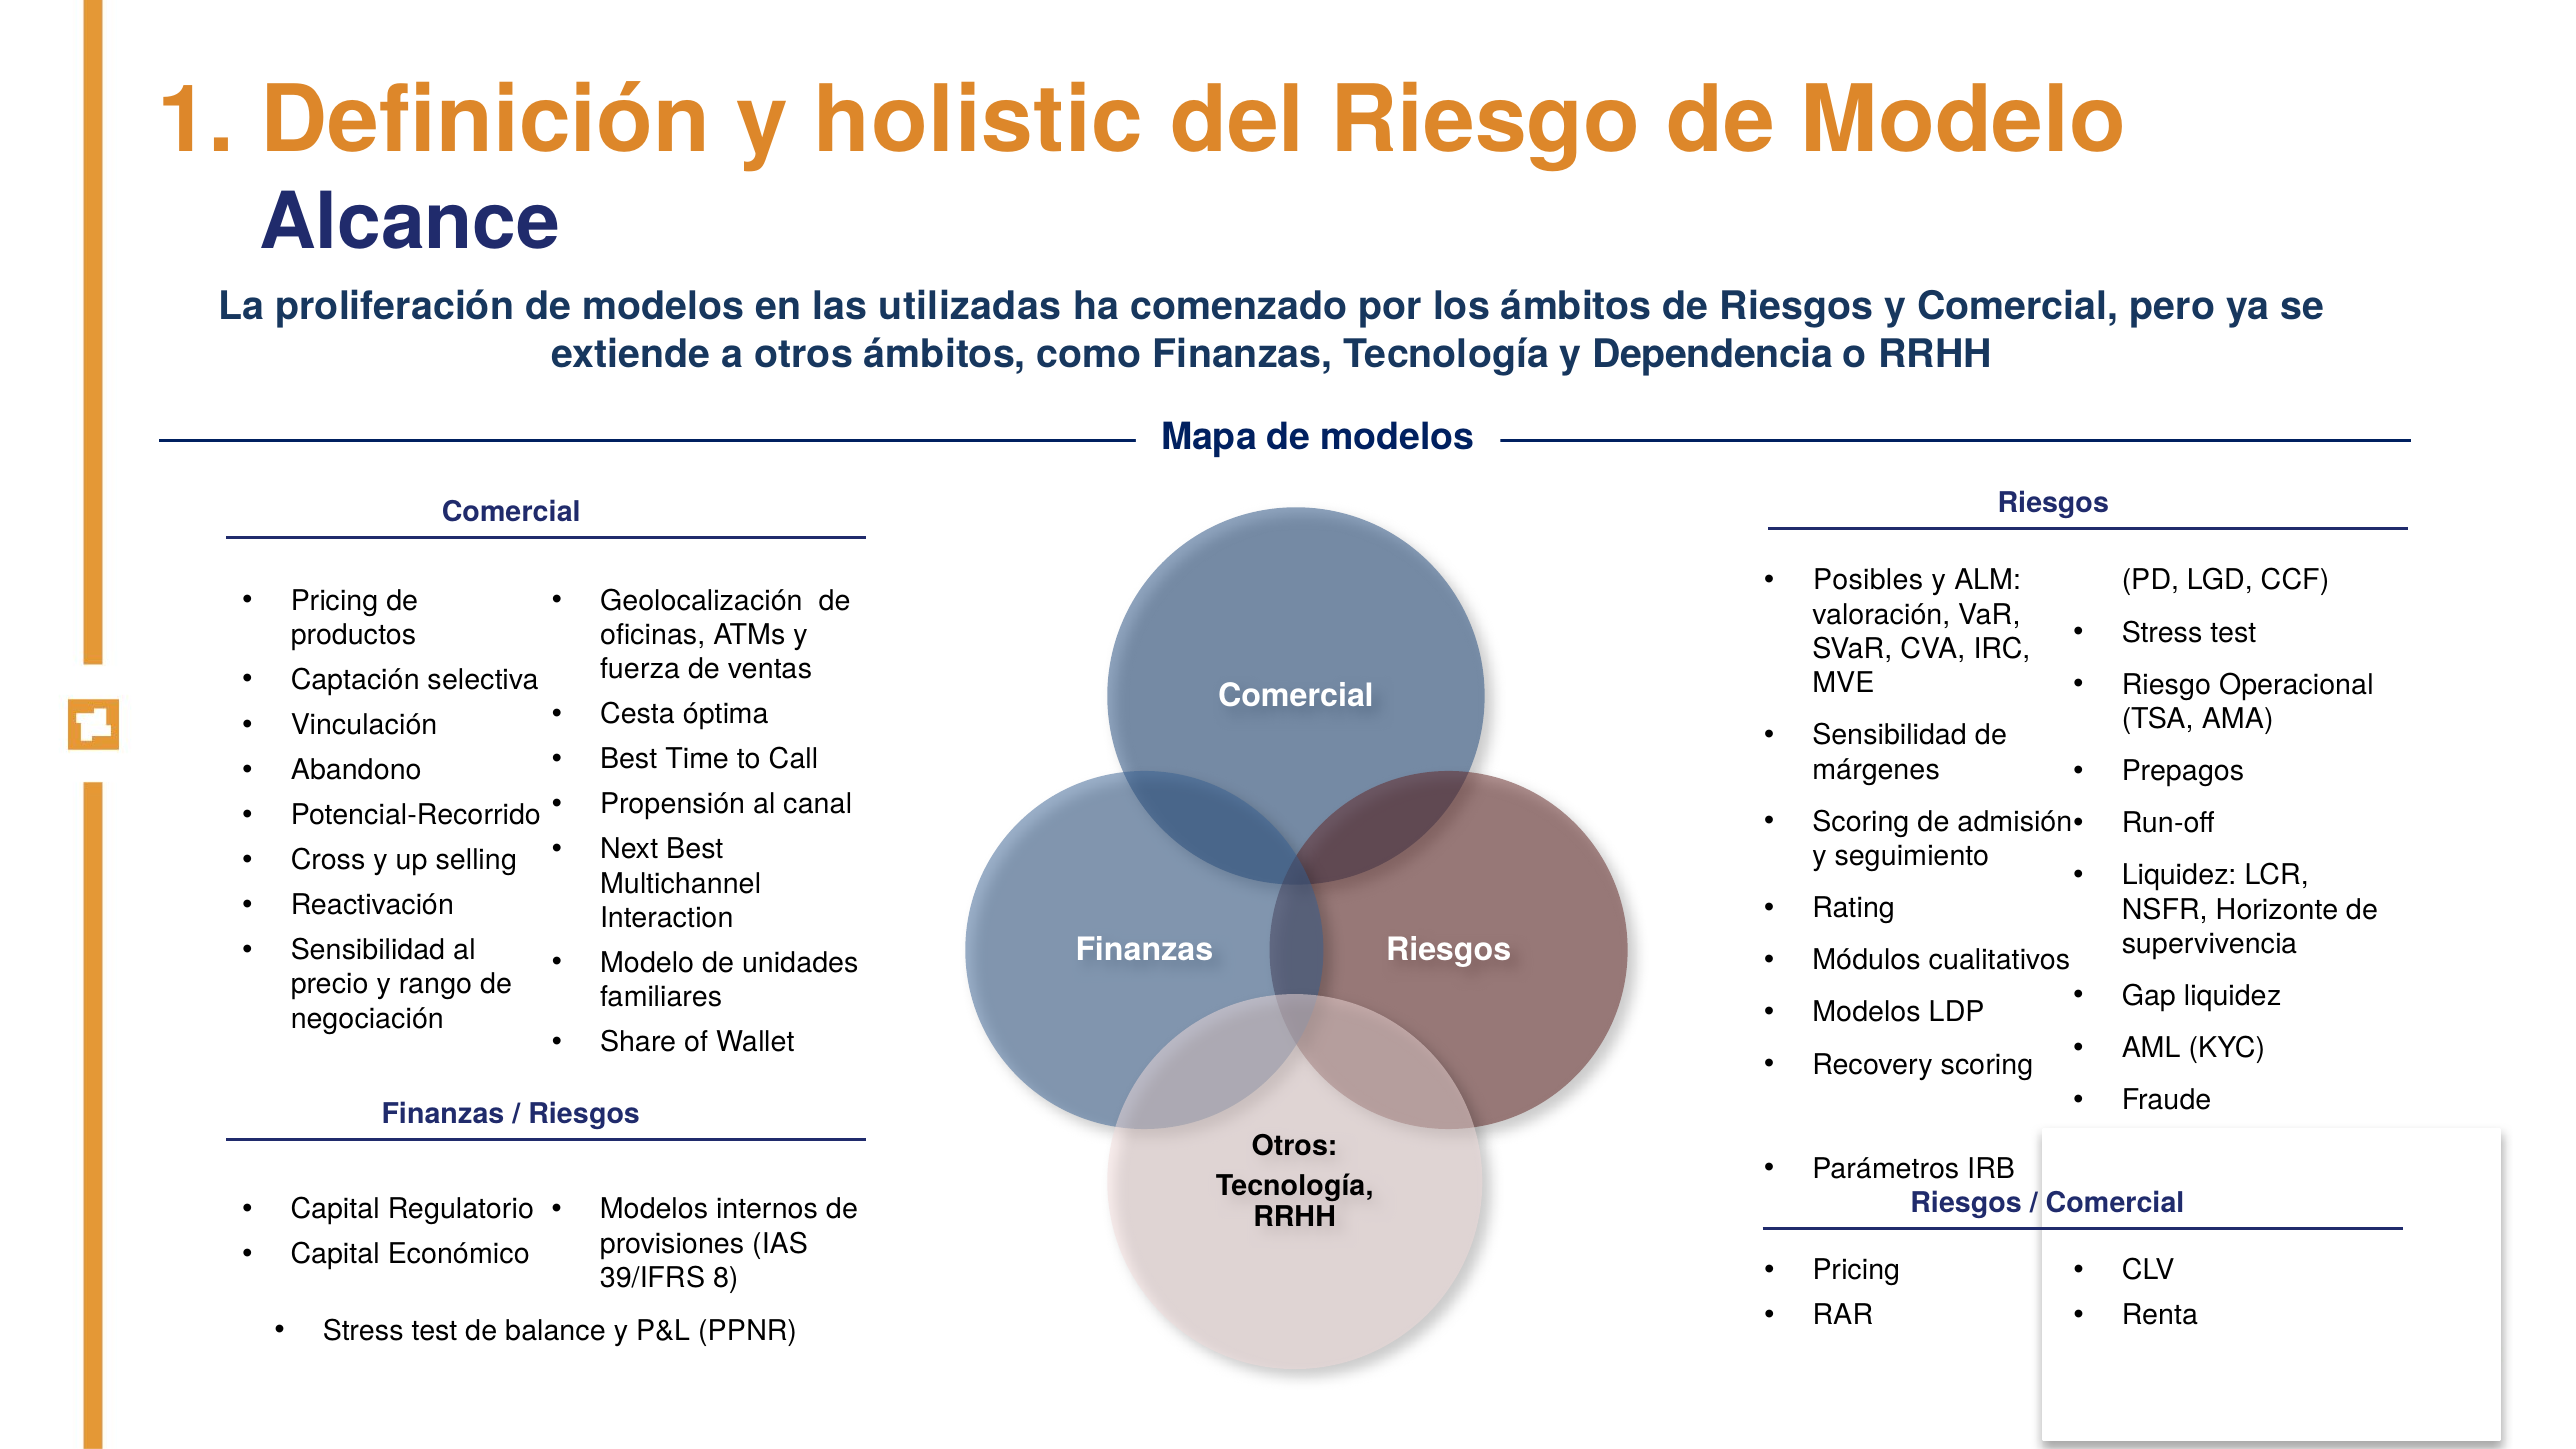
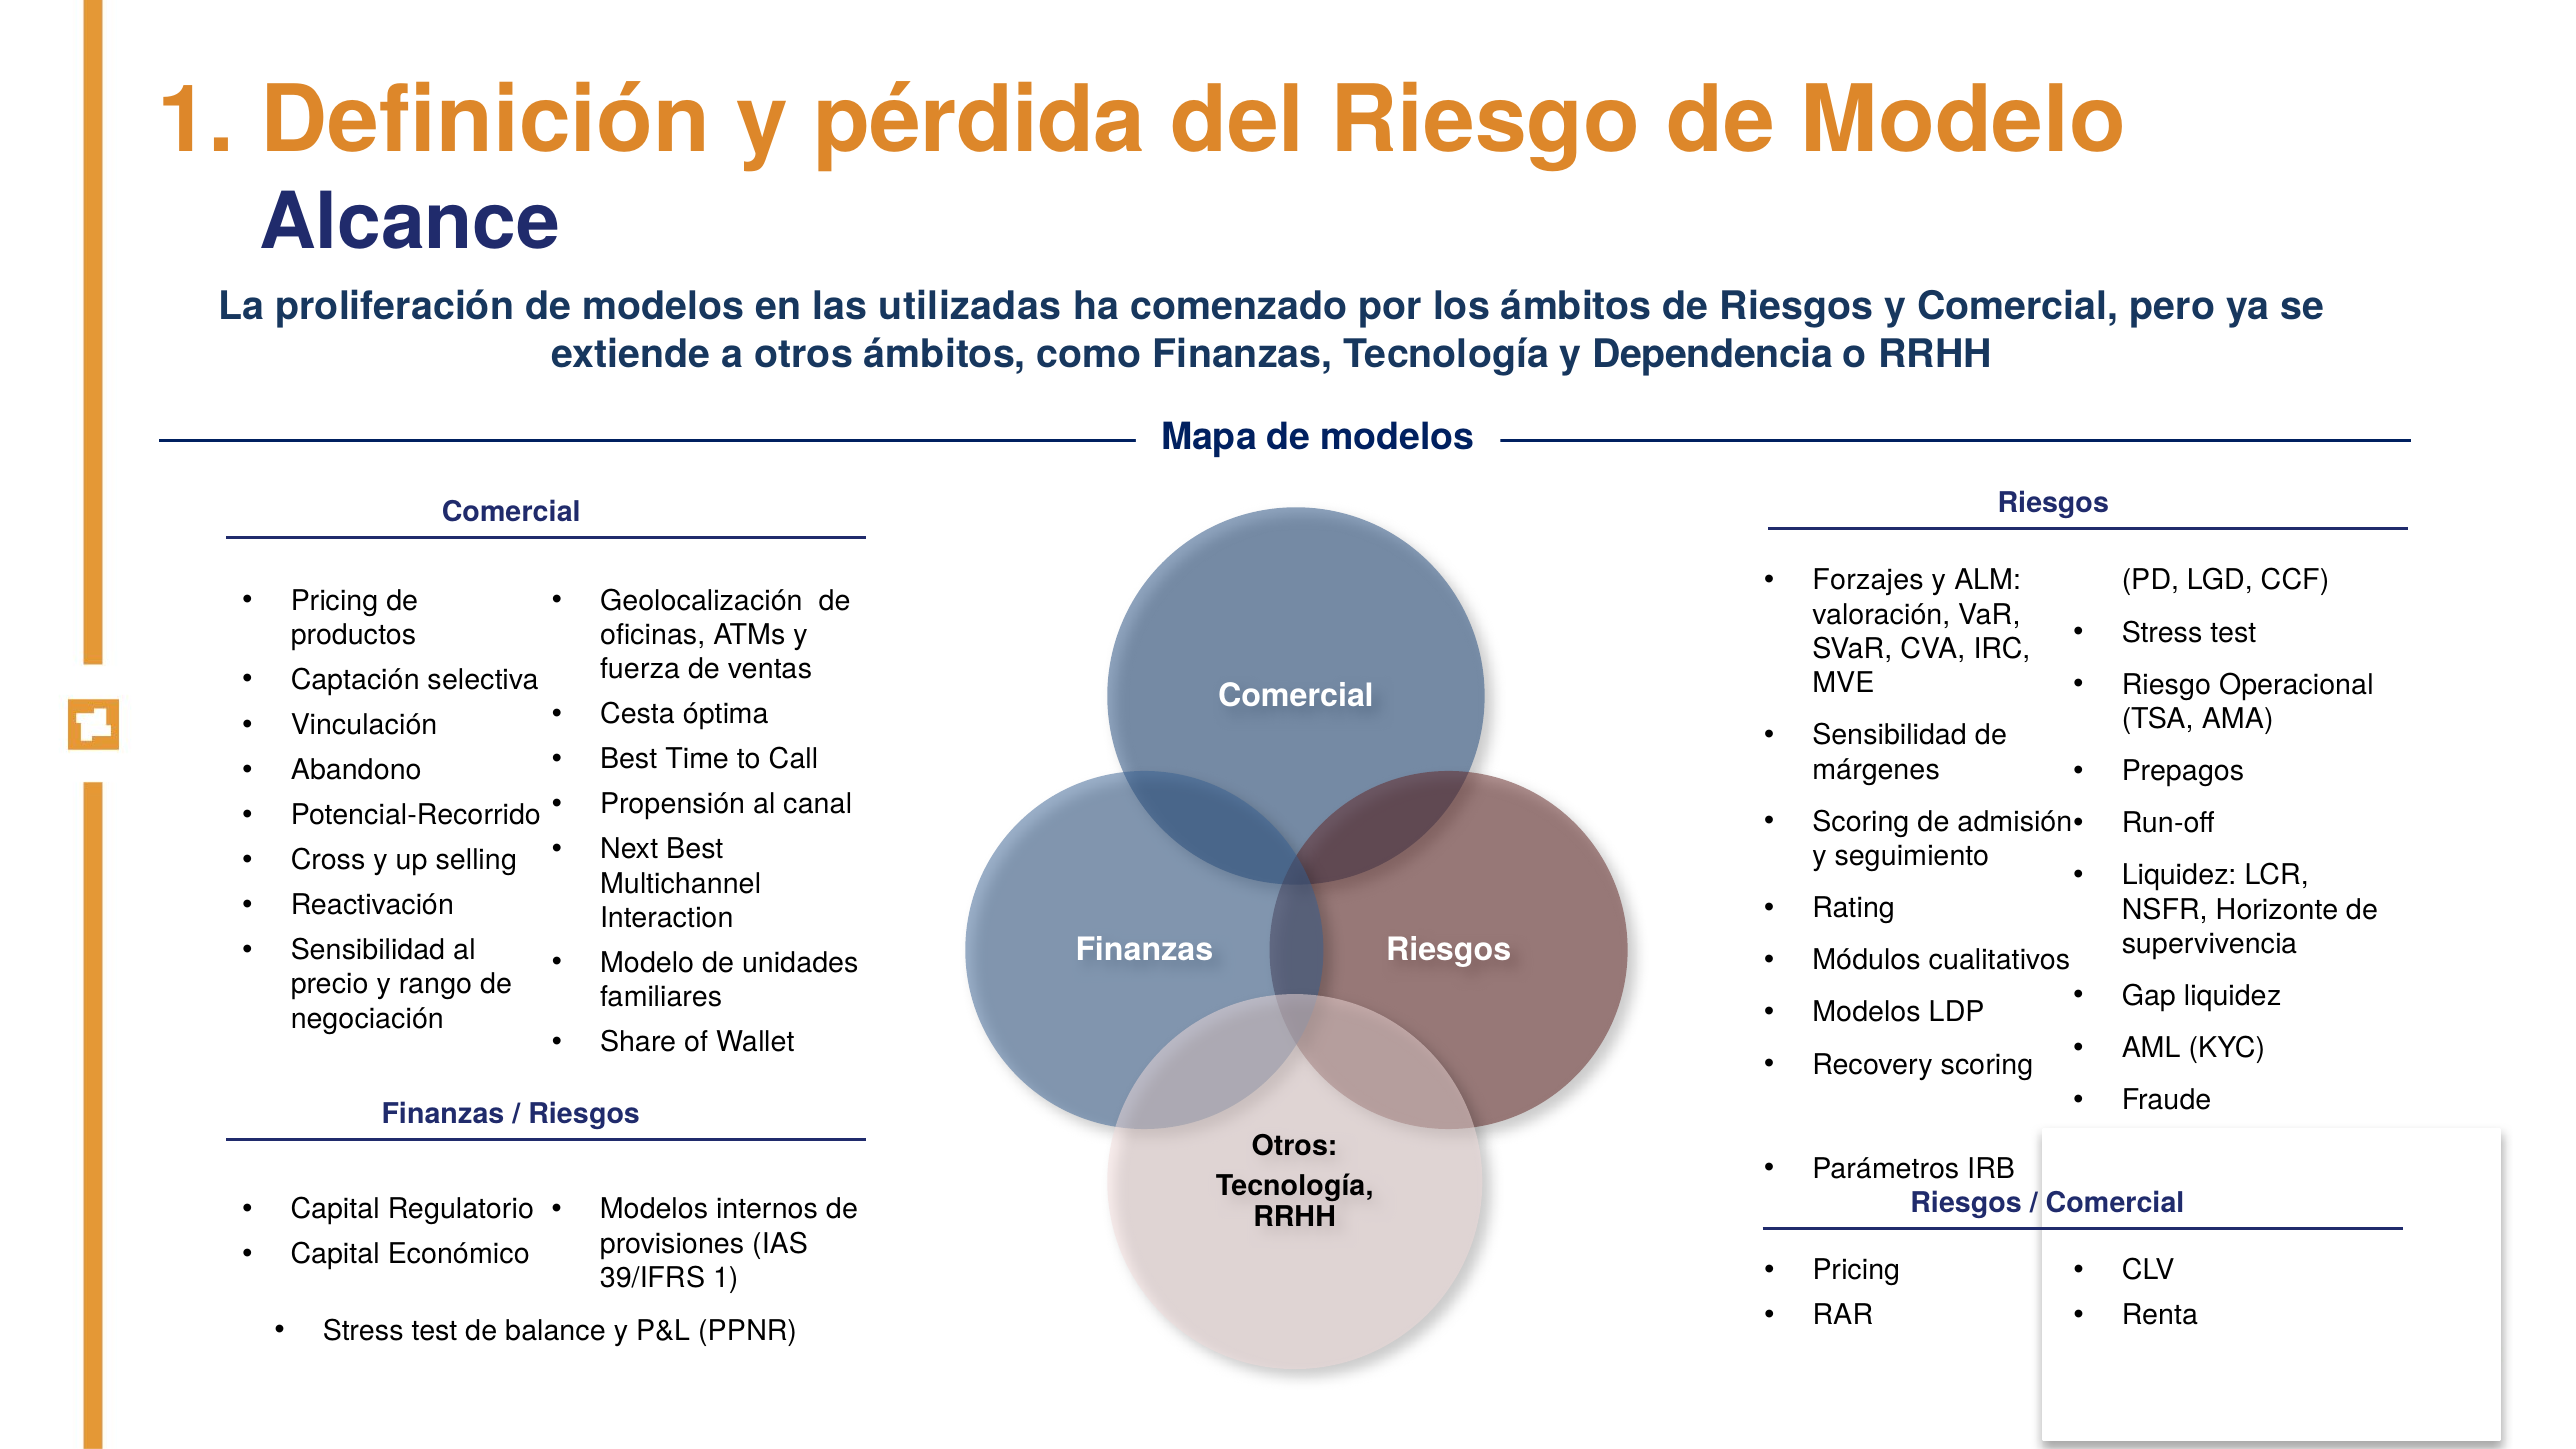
holistic: holistic -> pérdida
Posibles: Posibles -> Forzajes
39/IFRS 8: 8 -> 1
